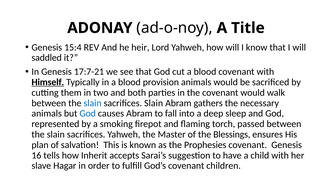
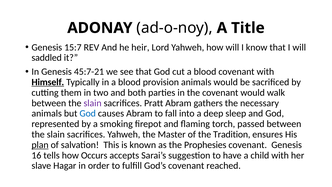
15:4: 15:4 -> 15:7
17:7-21: 17:7-21 -> 45:7-21
slain at (93, 103) colour: blue -> purple
sacrifices Slain: Slain -> Pratt
Blessings: Blessings -> Tradition
plan underline: none -> present
Inherit: Inherit -> Occurs
children: children -> reached
